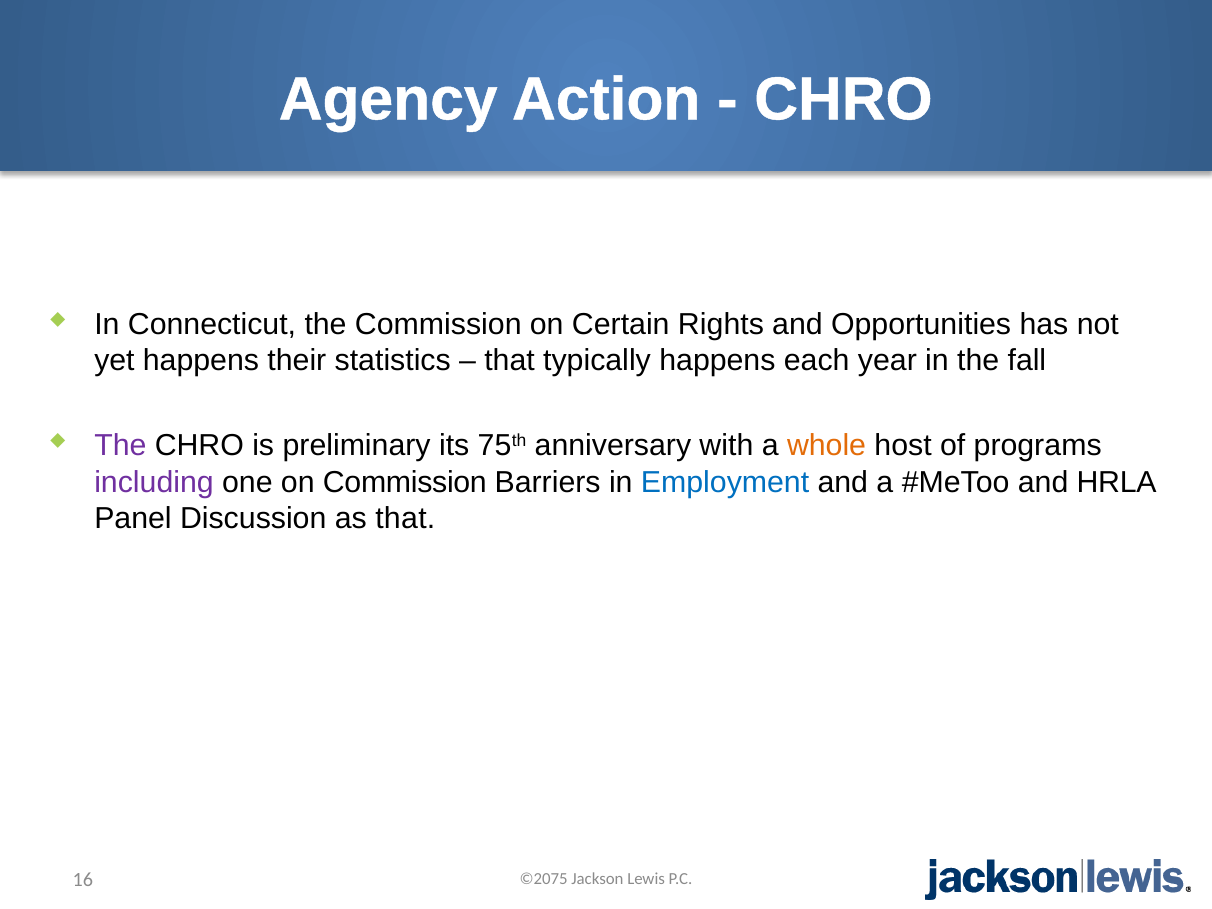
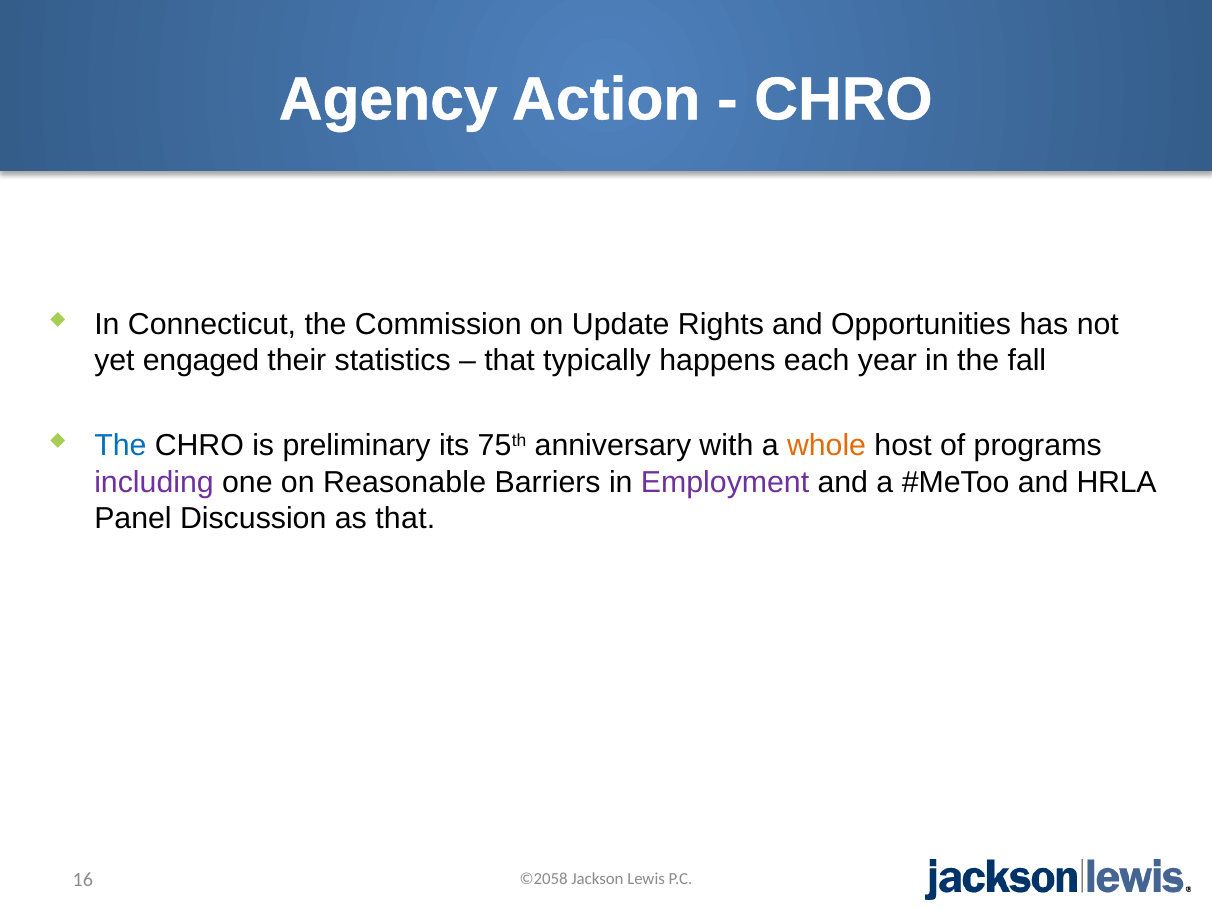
Certain: Certain -> Update
yet happens: happens -> engaged
The at (120, 446) colour: purple -> blue
on Commission: Commission -> Reasonable
Employment colour: blue -> purple
©2075: ©2075 -> ©2058
